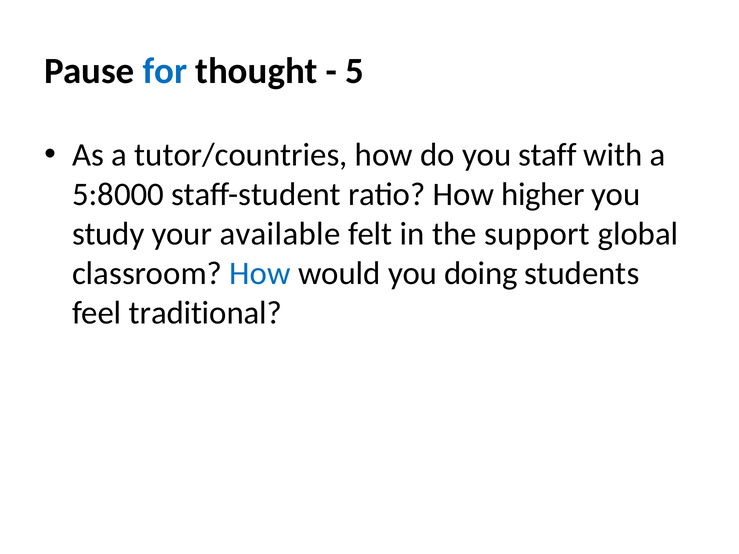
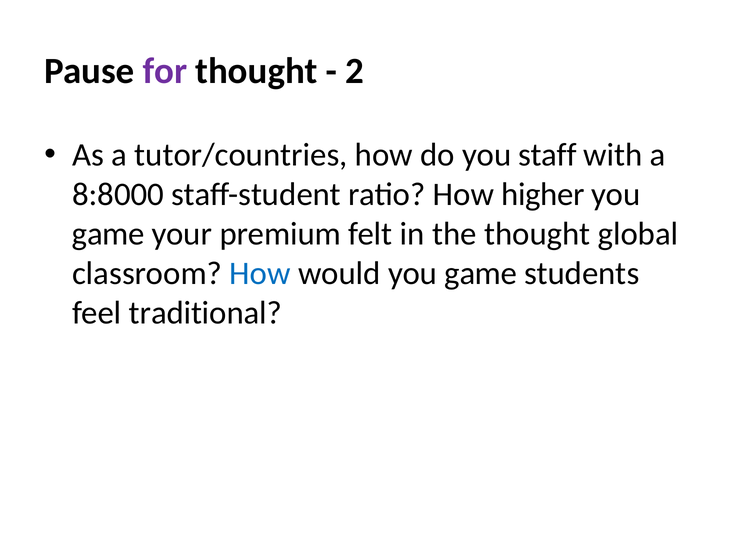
for colour: blue -> purple
5: 5 -> 2
5:8000: 5:8000 -> 8:8000
study at (108, 234): study -> game
available: available -> premium
the support: support -> thought
would you doing: doing -> game
